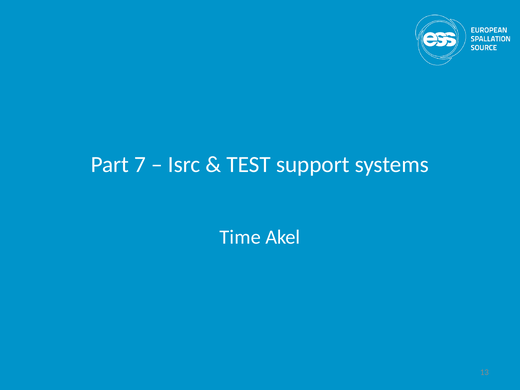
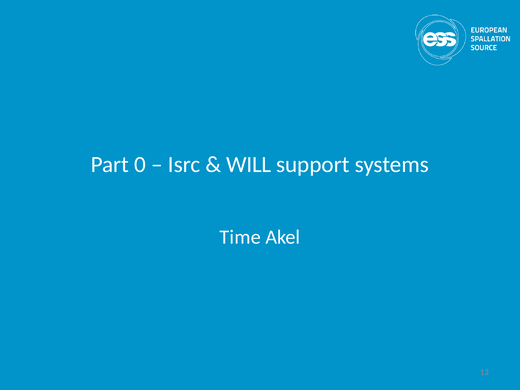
7: 7 -> 0
TEST: TEST -> WILL
